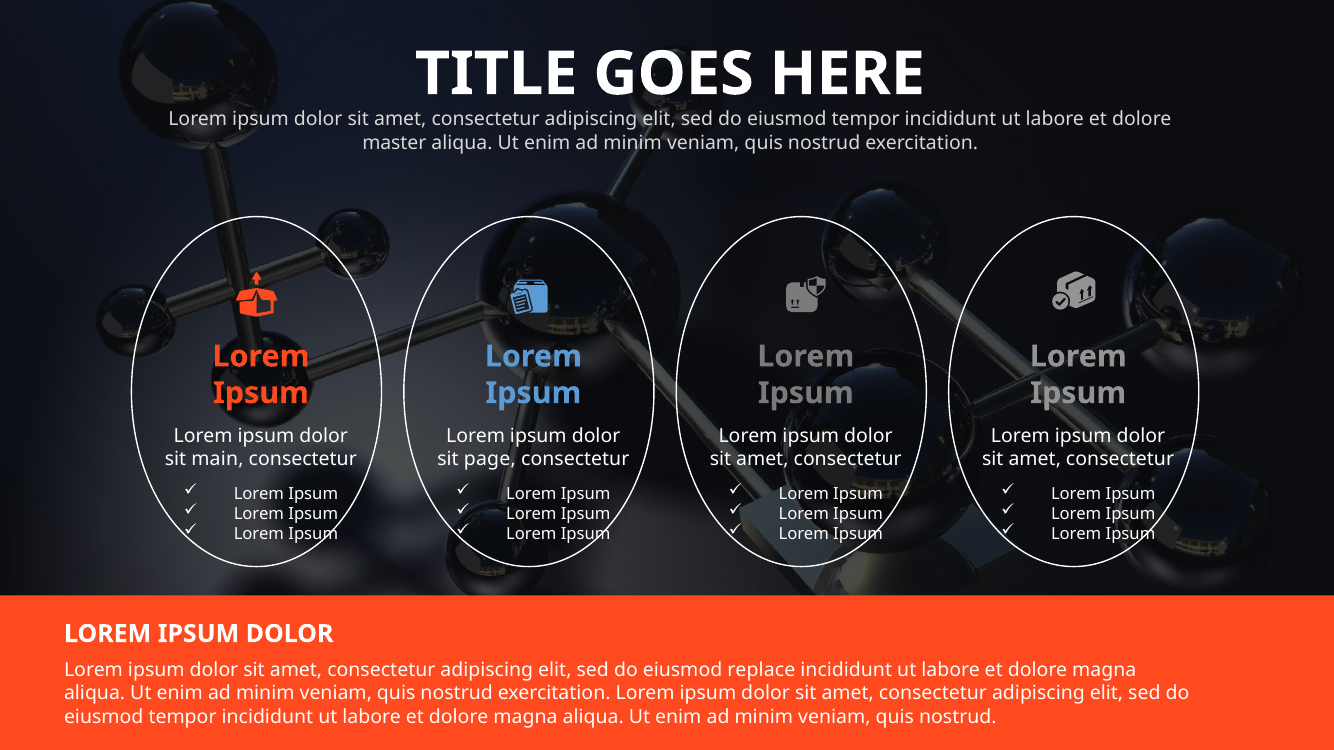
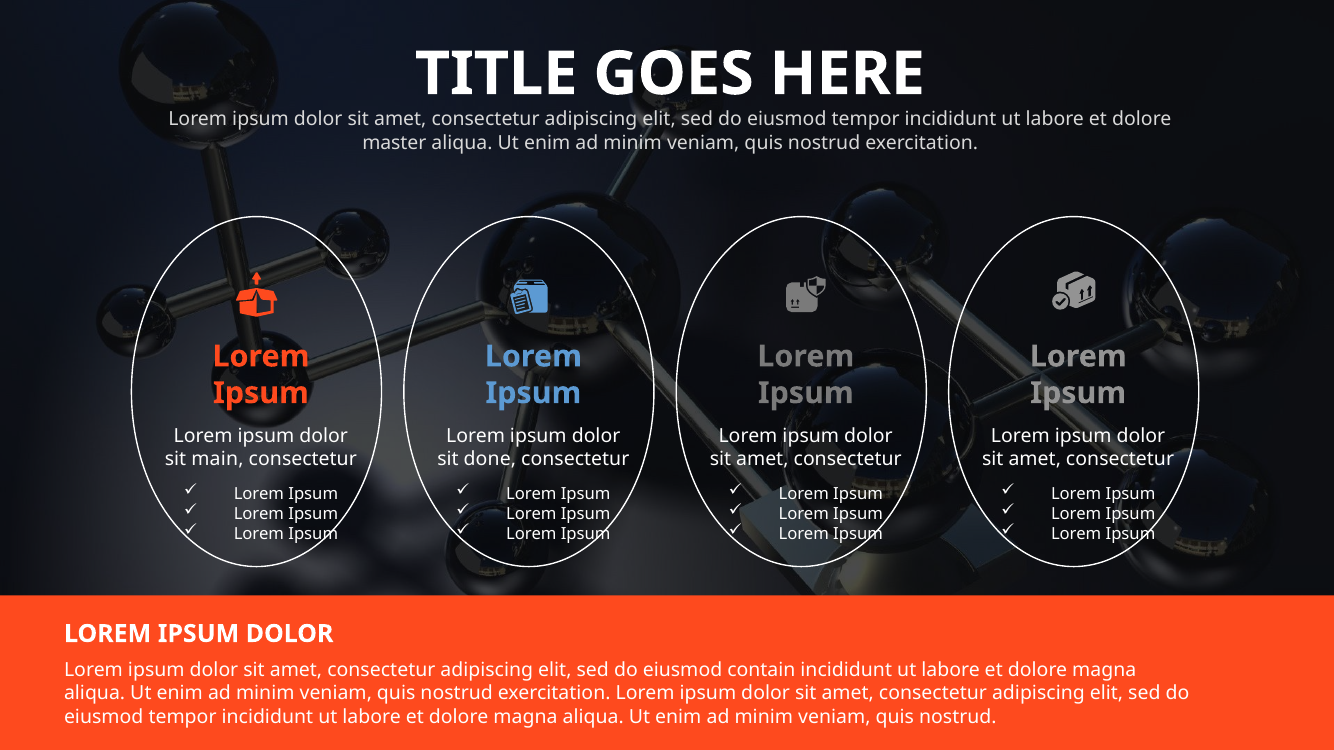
page: page -> done
replace: replace -> contain
